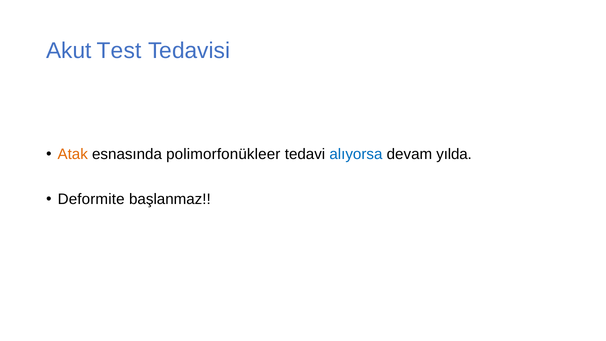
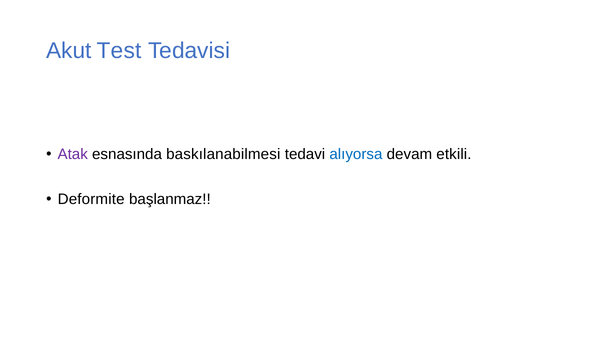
Atak colour: orange -> purple
polimorfonükleer: polimorfonükleer -> baskılanabilmesi
yılda: yılda -> etkili
